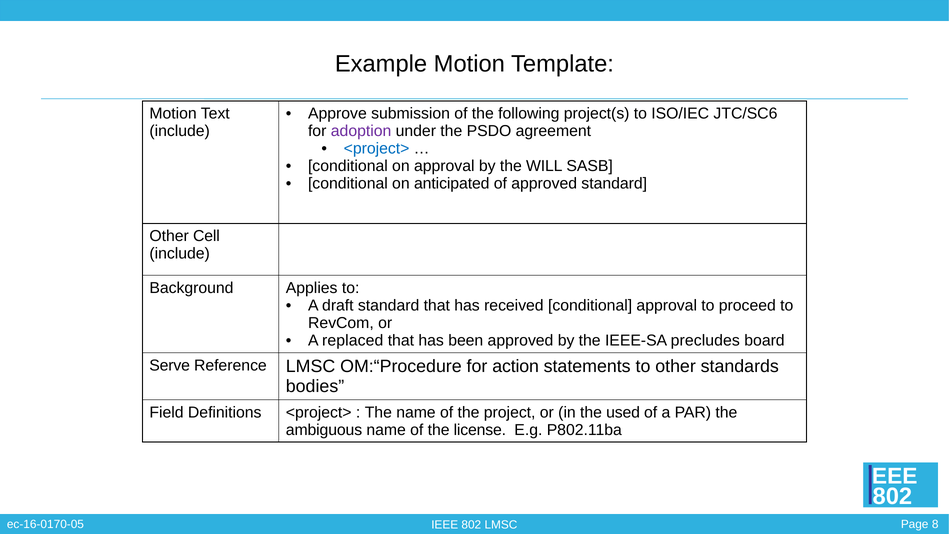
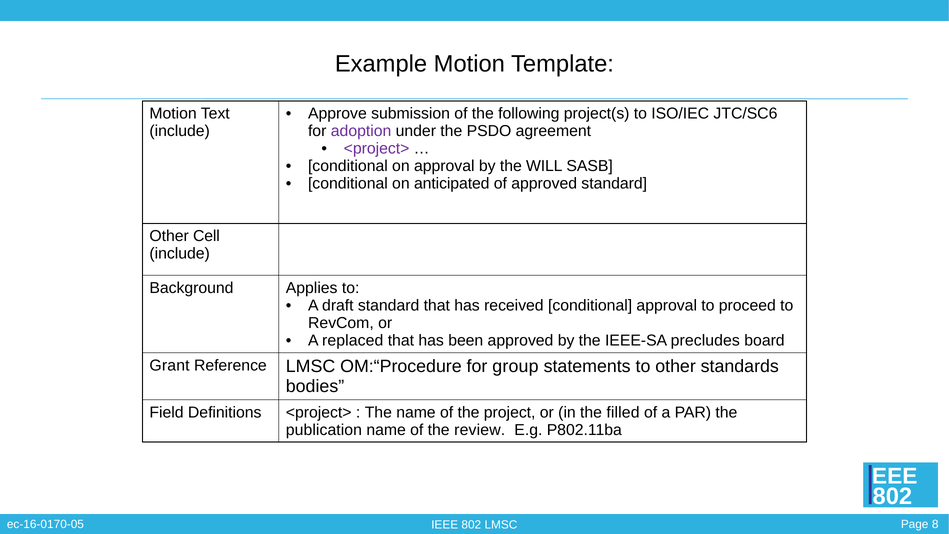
<project> at (377, 149) colour: blue -> purple
Serve: Serve -> Grant
action: action -> group
used: used -> filled
ambiguous: ambiguous -> publication
license: license -> review
